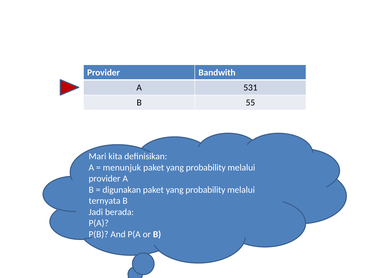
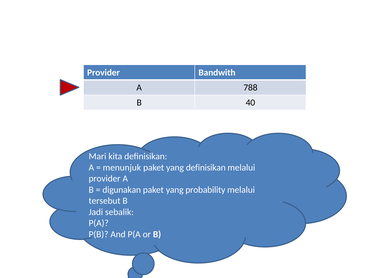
531: 531 -> 788
55: 55 -> 40
probability at (206, 168): probability -> definisikan
ternyata: ternyata -> tersebut
berada: berada -> sebalik
